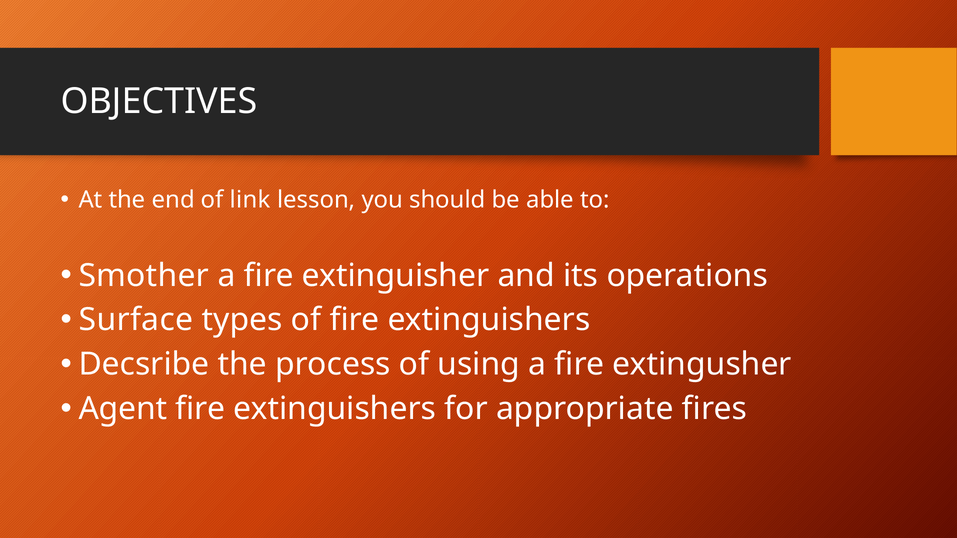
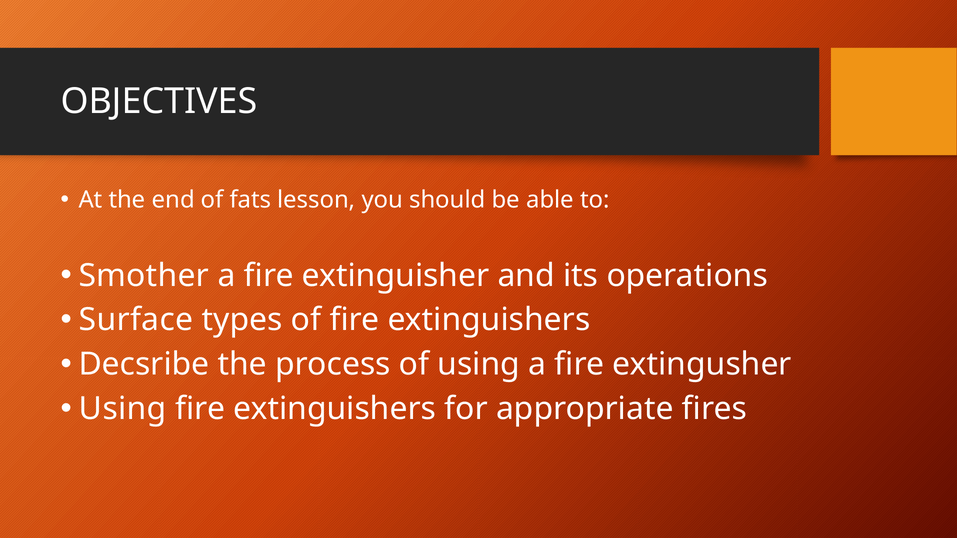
link: link -> fats
Agent at (123, 409): Agent -> Using
